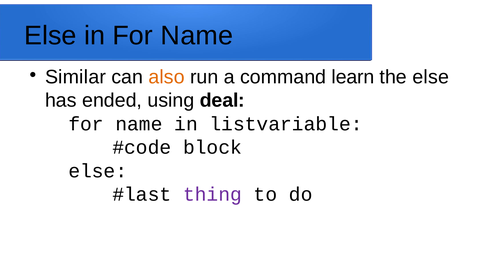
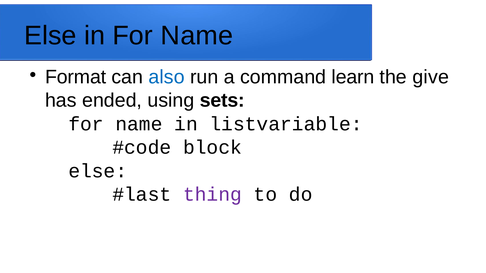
Similar: Similar -> Format
also colour: orange -> blue
the else: else -> give
deal: deal -> sets
